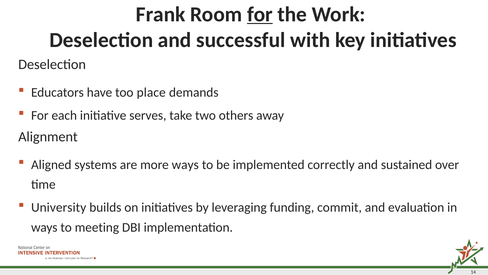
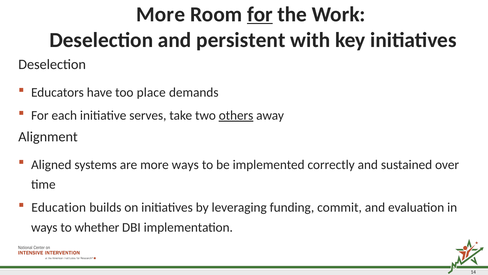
Frank at (161, 14): Frank -> More
successful: successful -> persistent
others underline: none -> present
University: University -> Education
meeting: meeting -> whether
